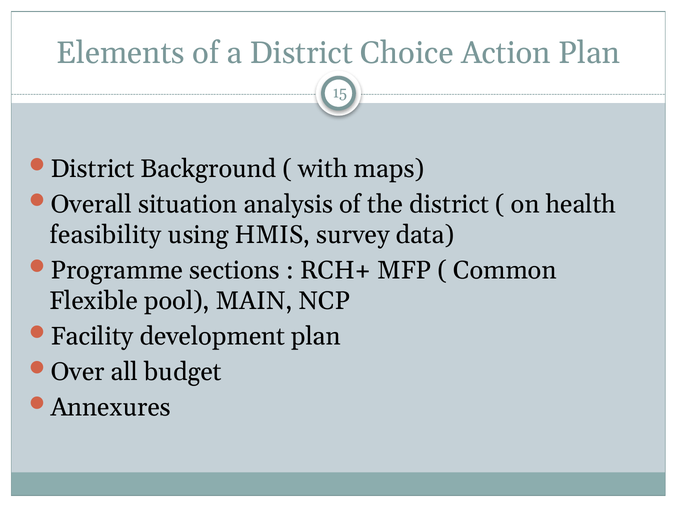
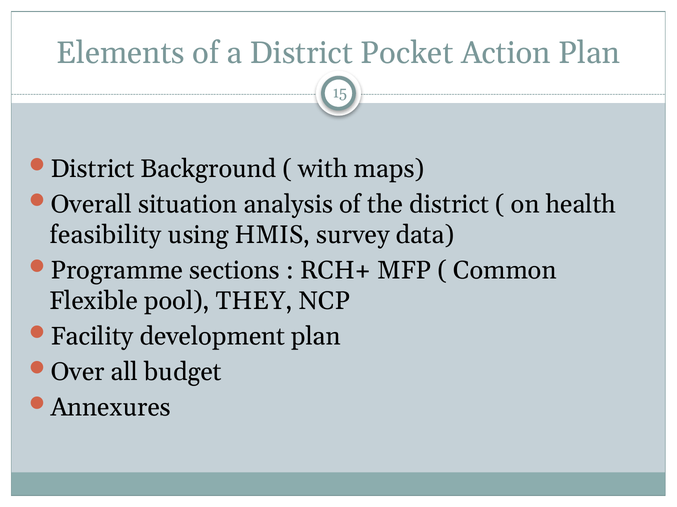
Choice: Choice -> Pocket
MAIN: MAIN -> THEY
